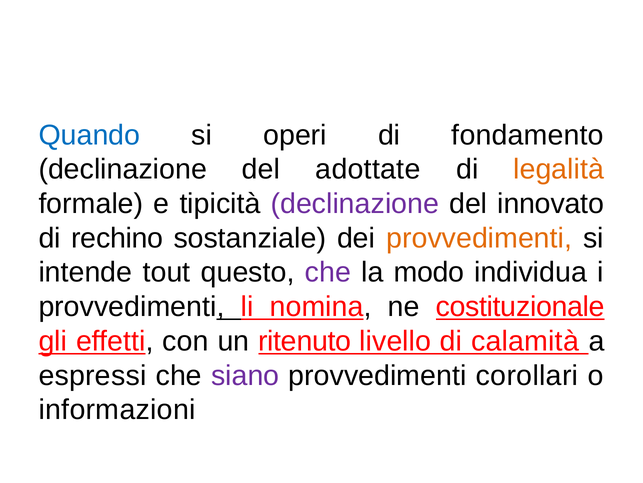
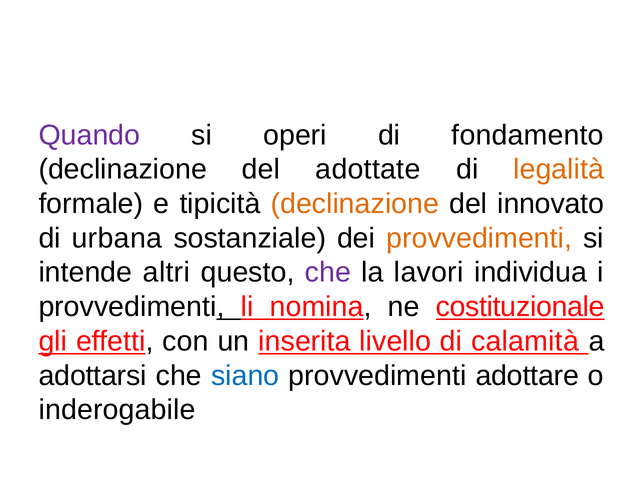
Quando colour: blue -> purple
declinazione at (355, 203) colour: purple -> orange
rechino: rechino -> urbana
tout: tout -> altri
modo: modo -> lavori
ritenuto: ritenuto -> inserita
espressi: espressi -> adottarsi
siano colour: purple -> blue
corollari: corollari -> adottare
informazioni: informazioni -> inderogabile
